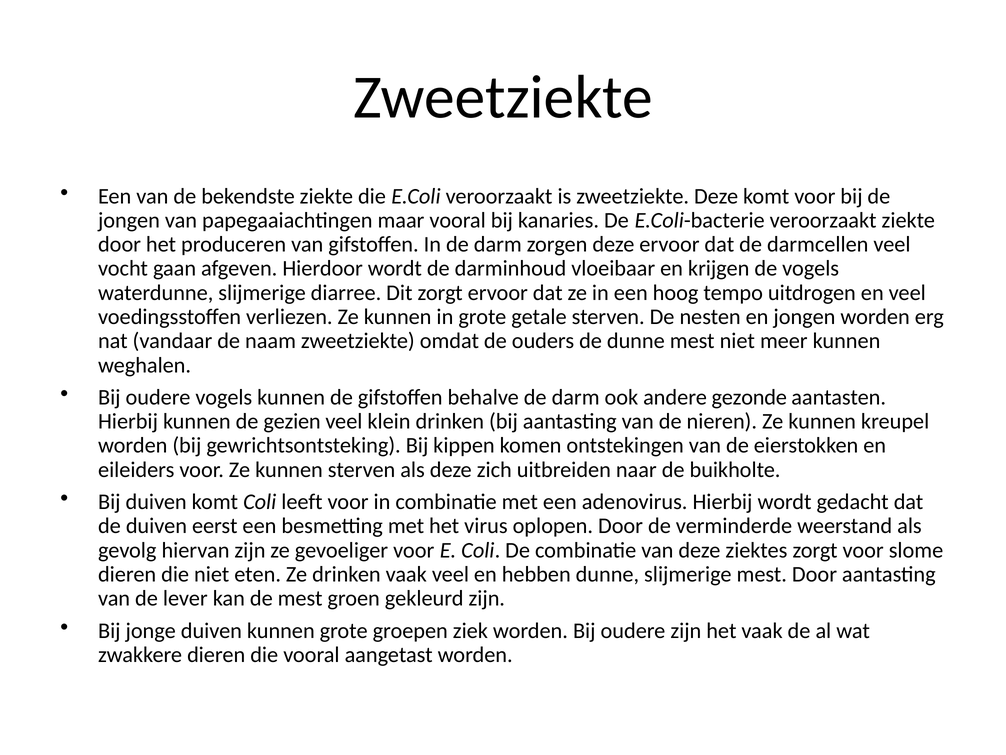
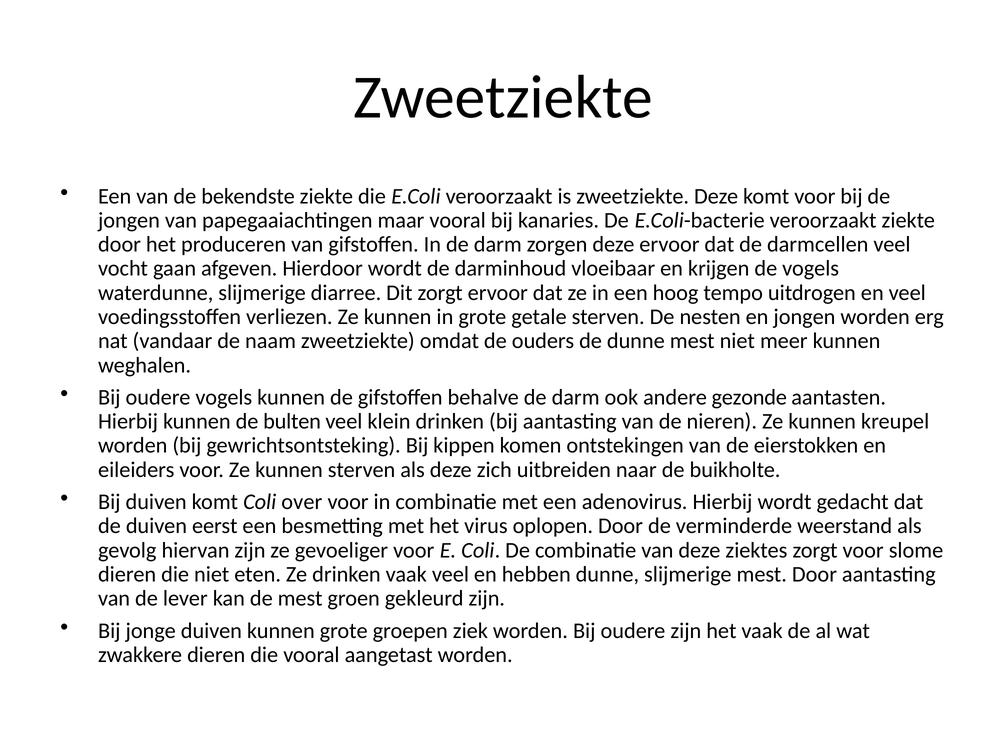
gezien: gezien -> bulten
leeft: leeft -> over
